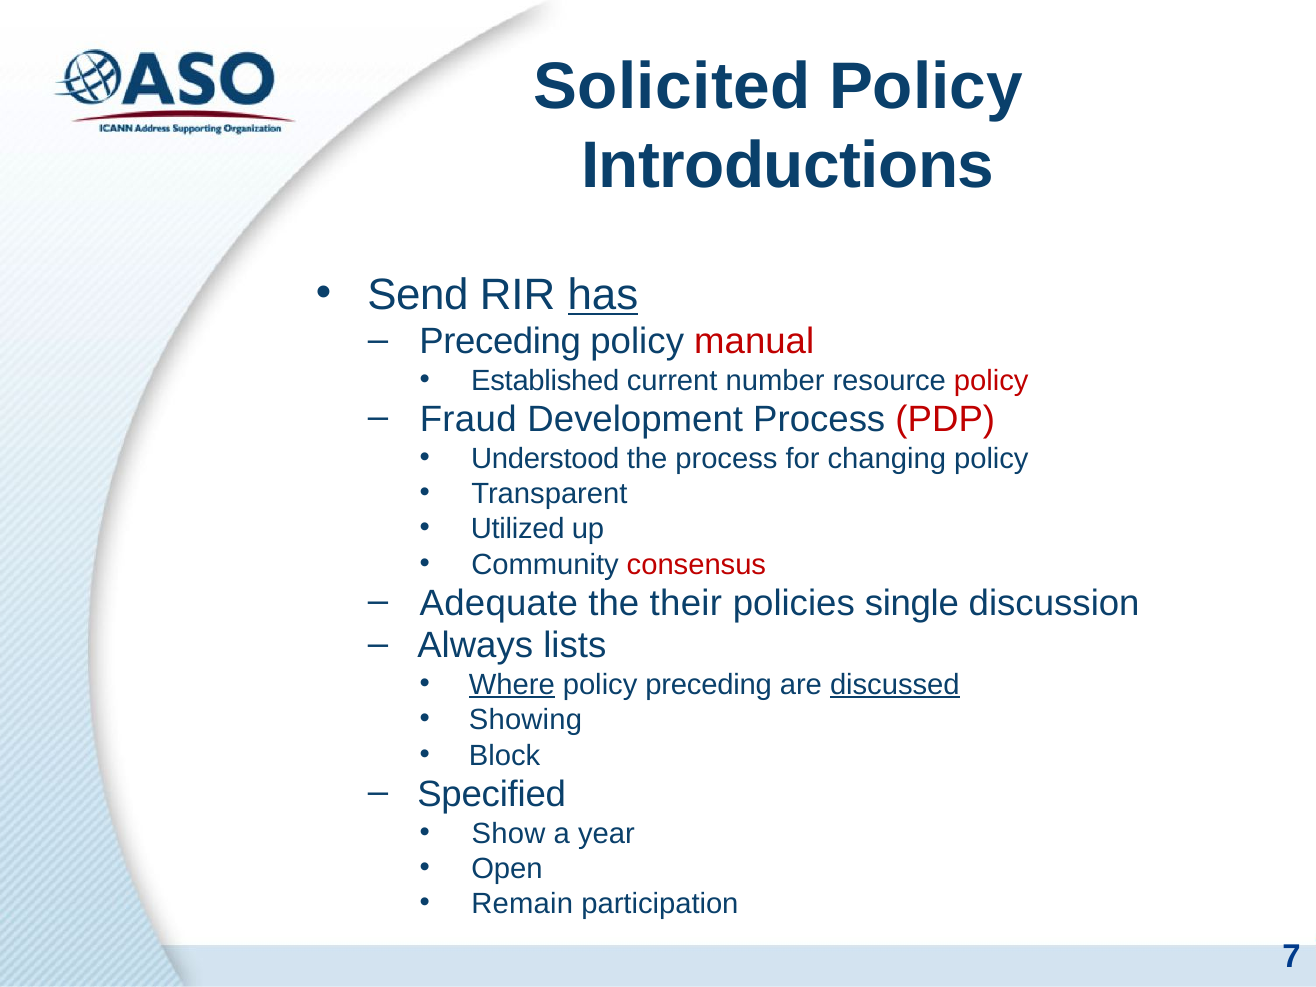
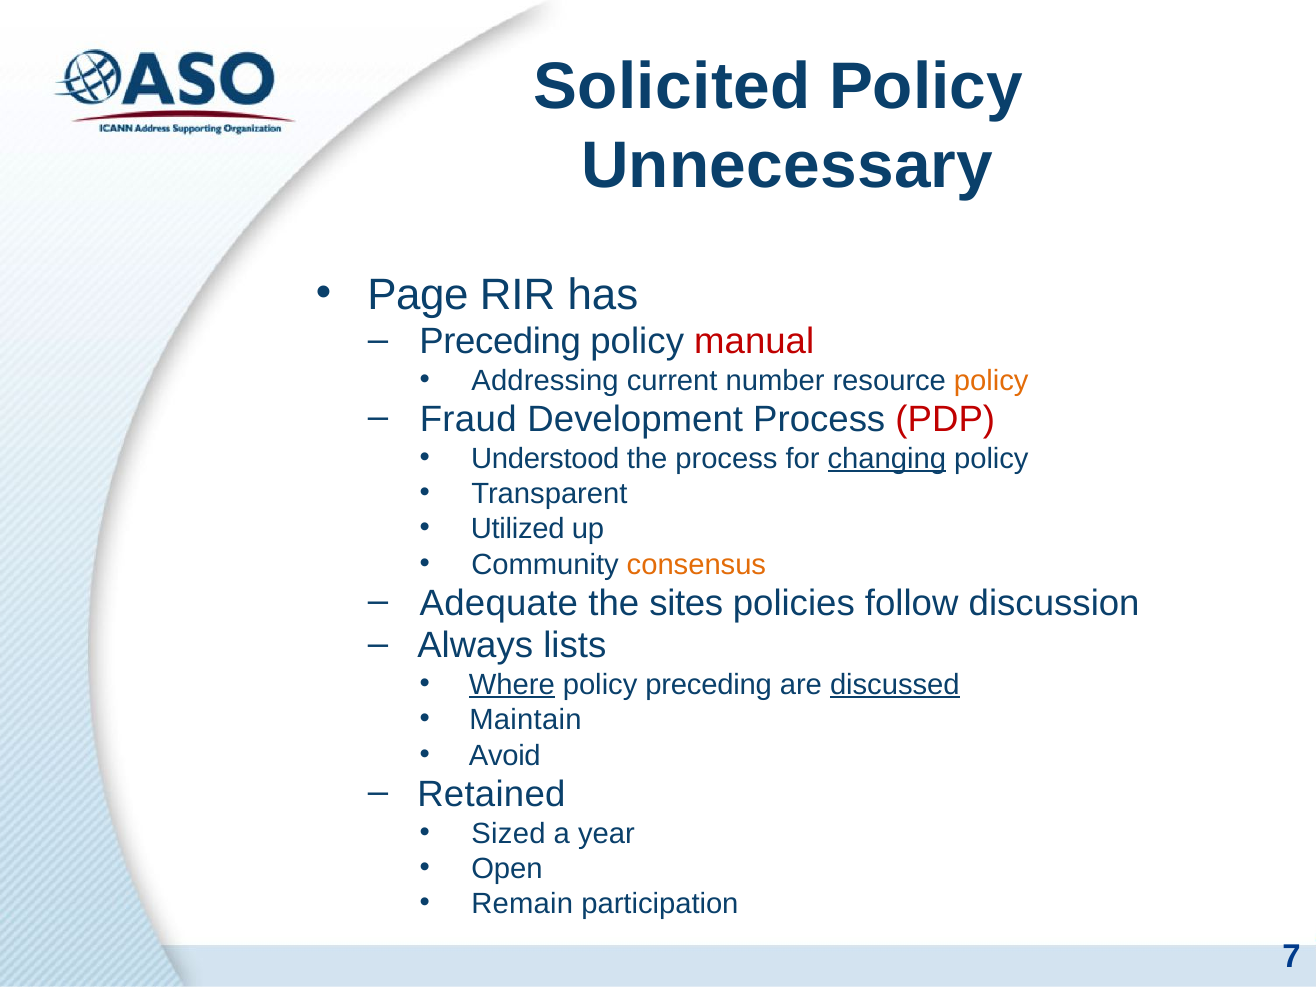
Introductions: Introductions -> Unnecessary
Send: Send -> Page
has underline: present -> none
Established: Established -> Addressing
policy at (991, 381) colour: red -> orange
changing underline: none -> present
consensus colour: red -> orange
their: their -> sites
single: single -> follow
Showing: Showing -> Maintain
Block: Block -> Avoid
Specified: Specified -> Retained
Show: Show -> Sized
